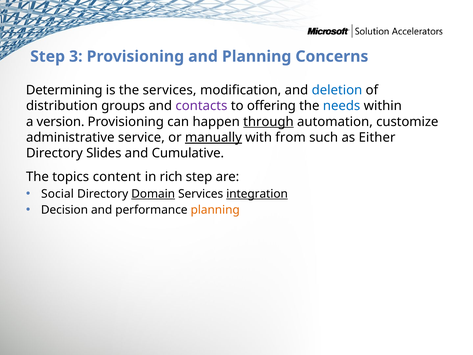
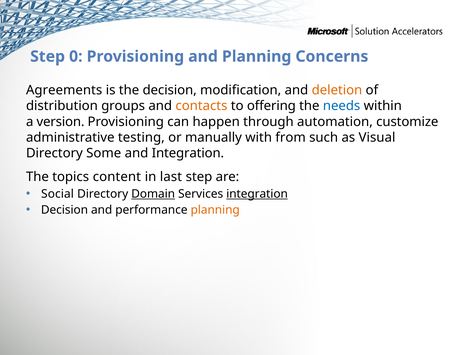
3: 3 -> 0
Determining: Determining -> Agreements
the services: services -> decision
deletion colour: blue -> orange
contacts colour: purple -> orange
through underline: present -> none
service: service -> testing
manually underline: present -> none
Either: Either -> Visual
Slides: Slides -> Some
and Cumulative: Cumulative -> Integration
rich: rich -> last
